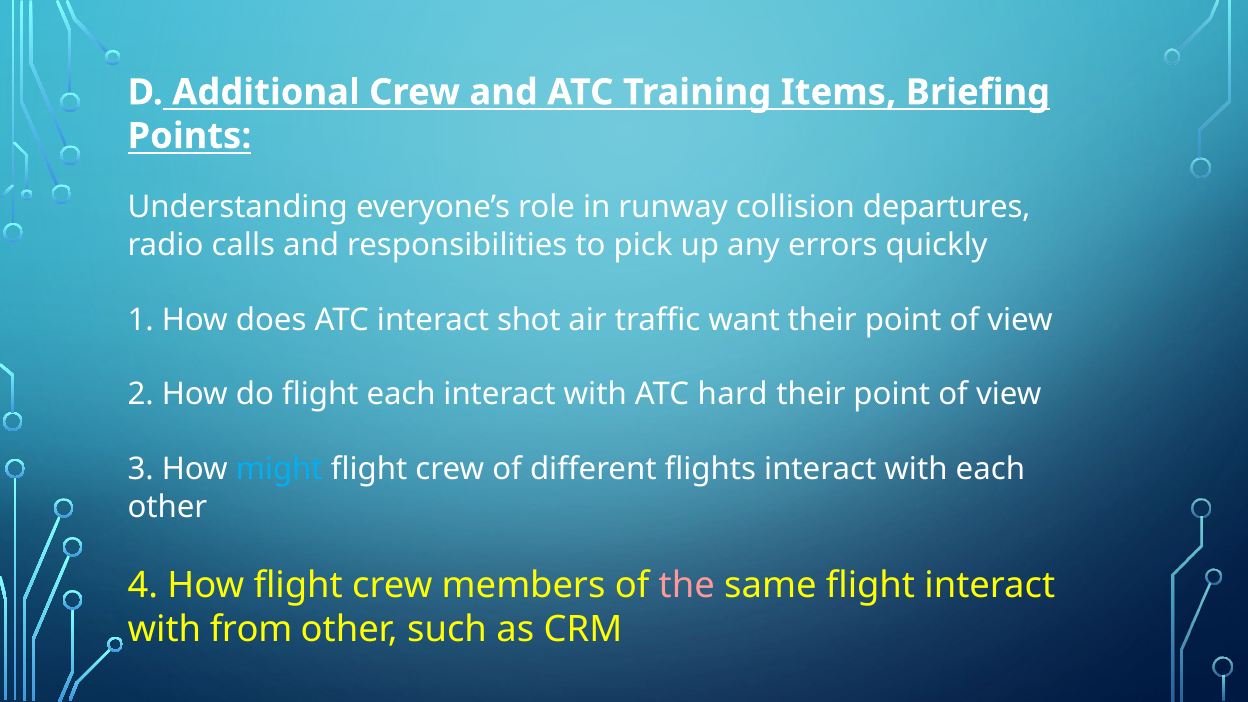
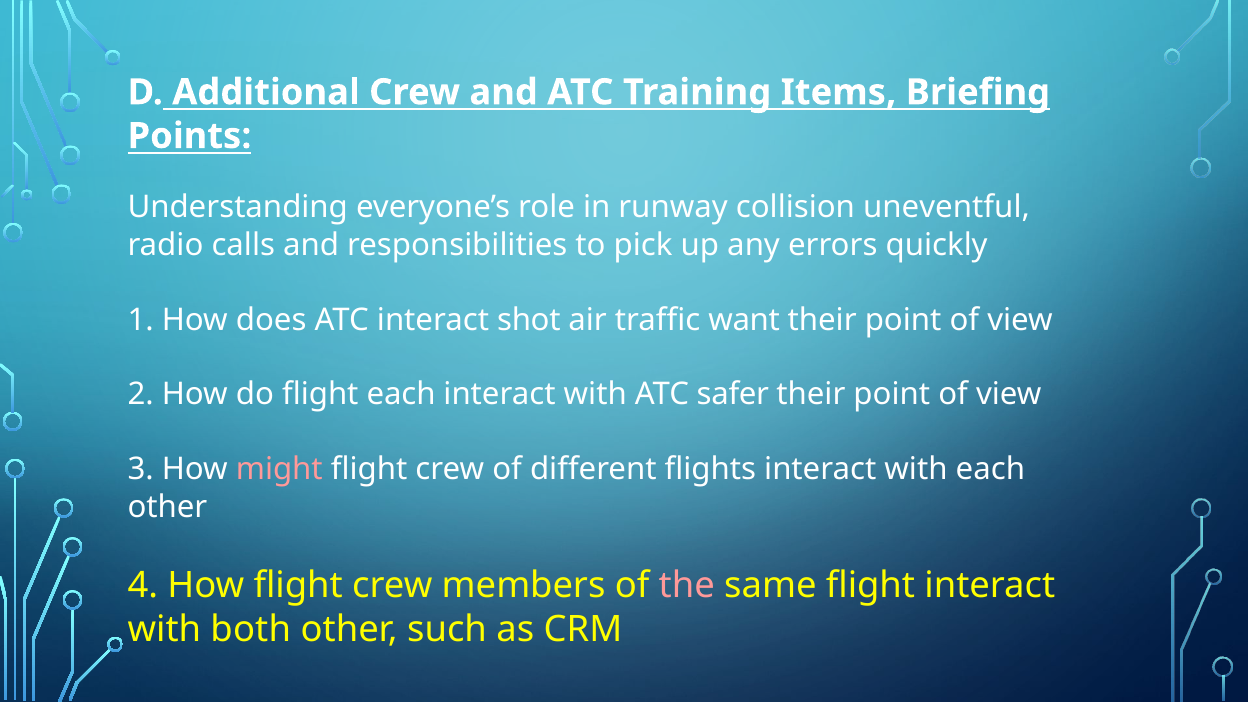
departures: departures -> uneventful
hard: hard -> safer
might colour: light blue -> pink
from: from -> both
